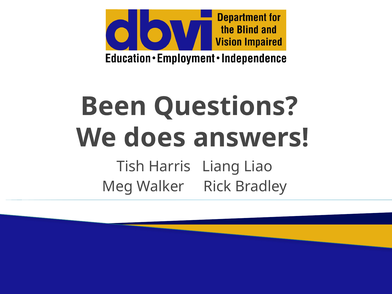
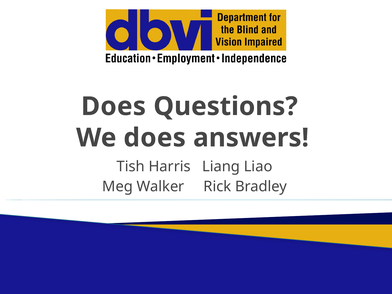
Been at (114, 106): Been -> Does
